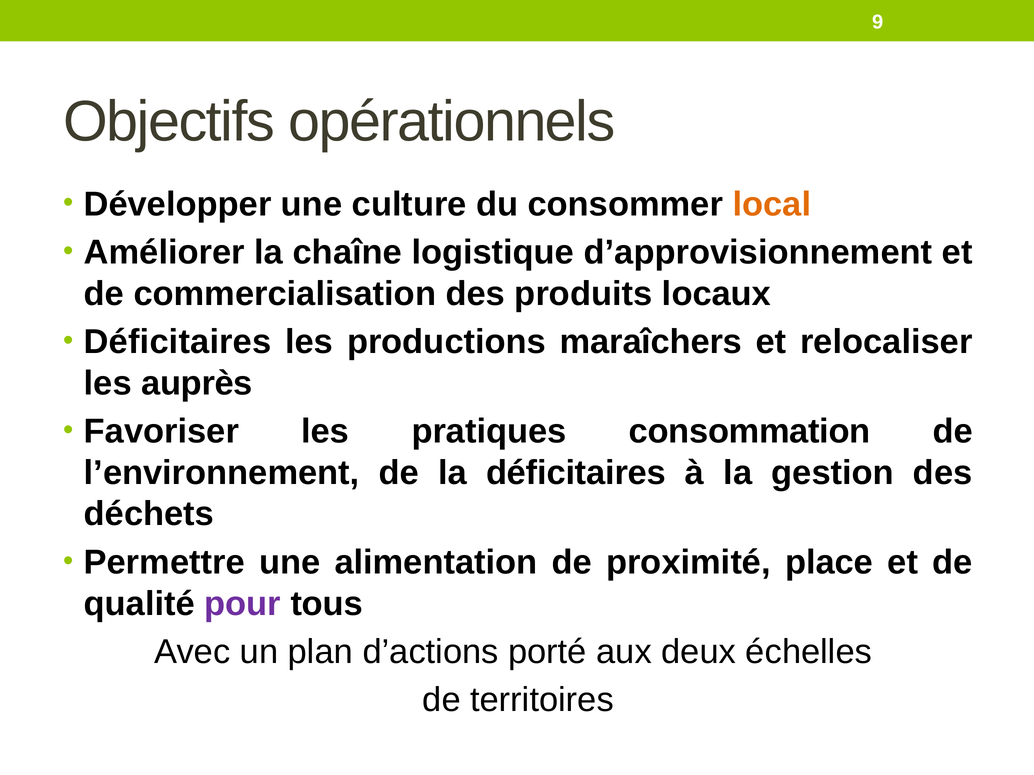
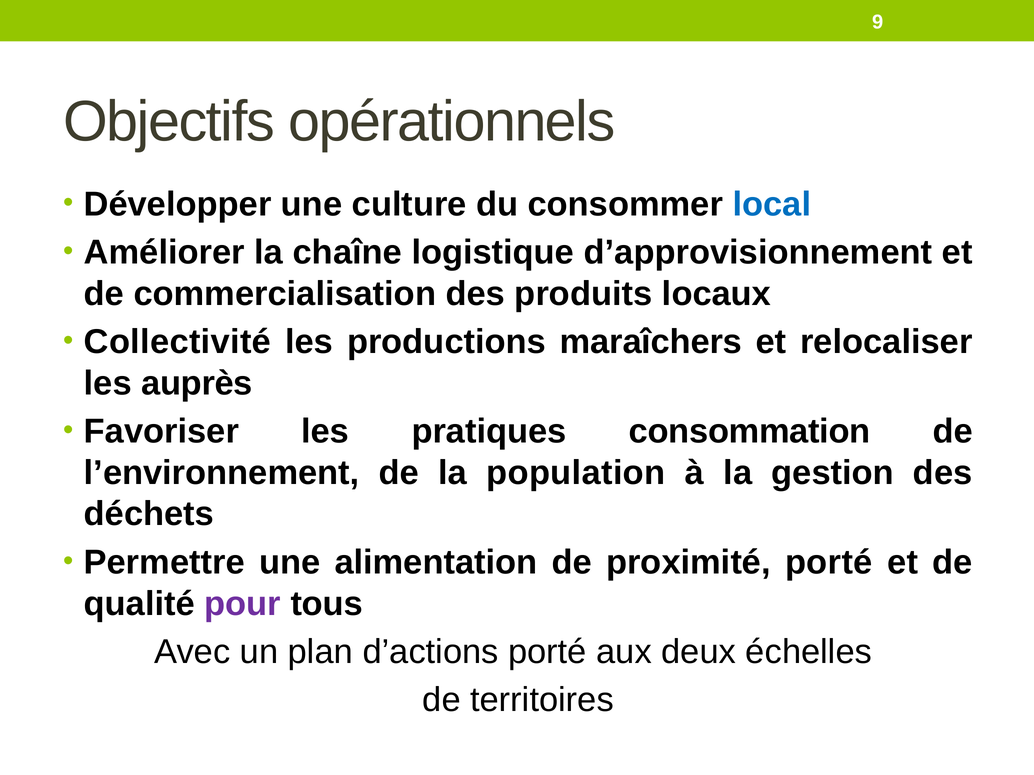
local colour: orange -> blue
Déficitaires at (178, 342): Déficitaires -> Collectivité
la déficitaires: déficitaires -> population
proximité place: place -> porté
